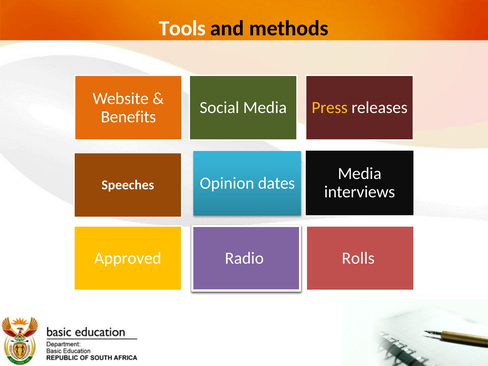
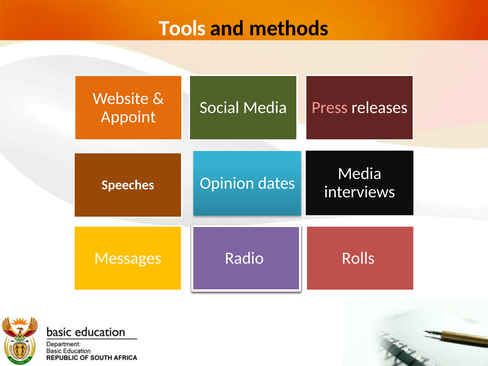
Press colour: yellow -> pink
Benefits: Benefits -> Appoint
Approved: Approved -> Messages
